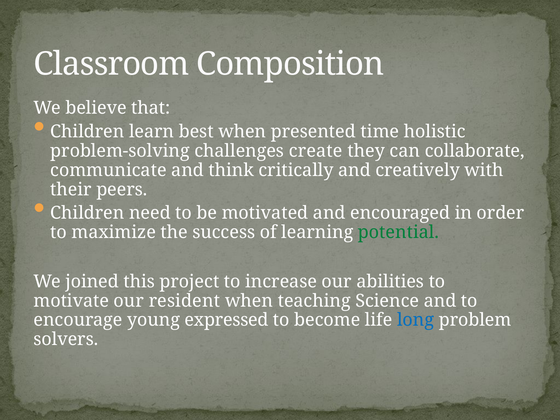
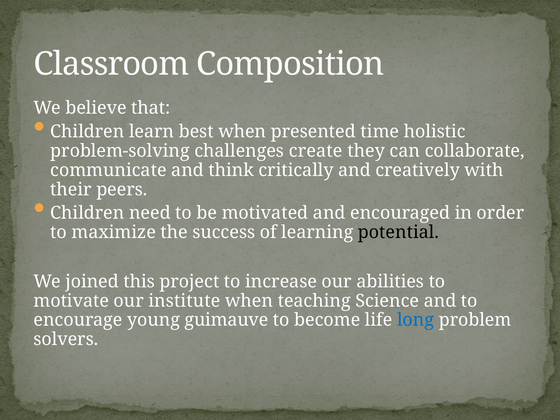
potential colour: green -> black
resident: resident -> institute
expressed: expressed -> guimauve
